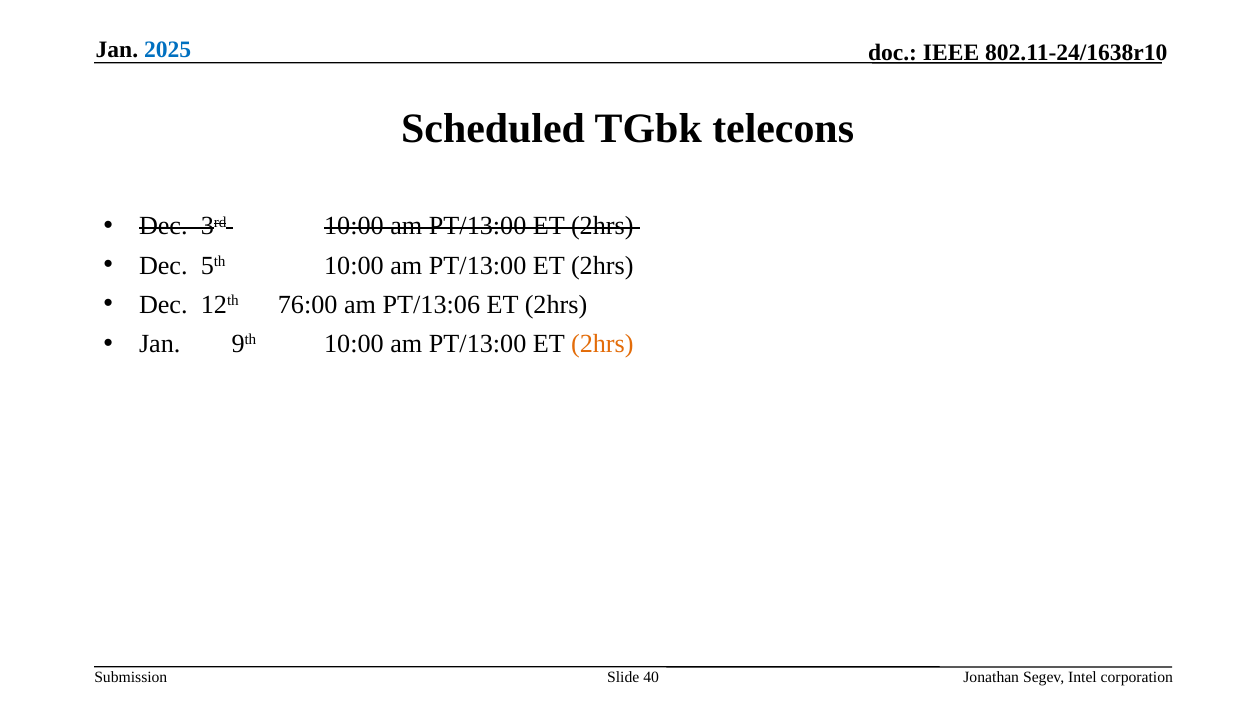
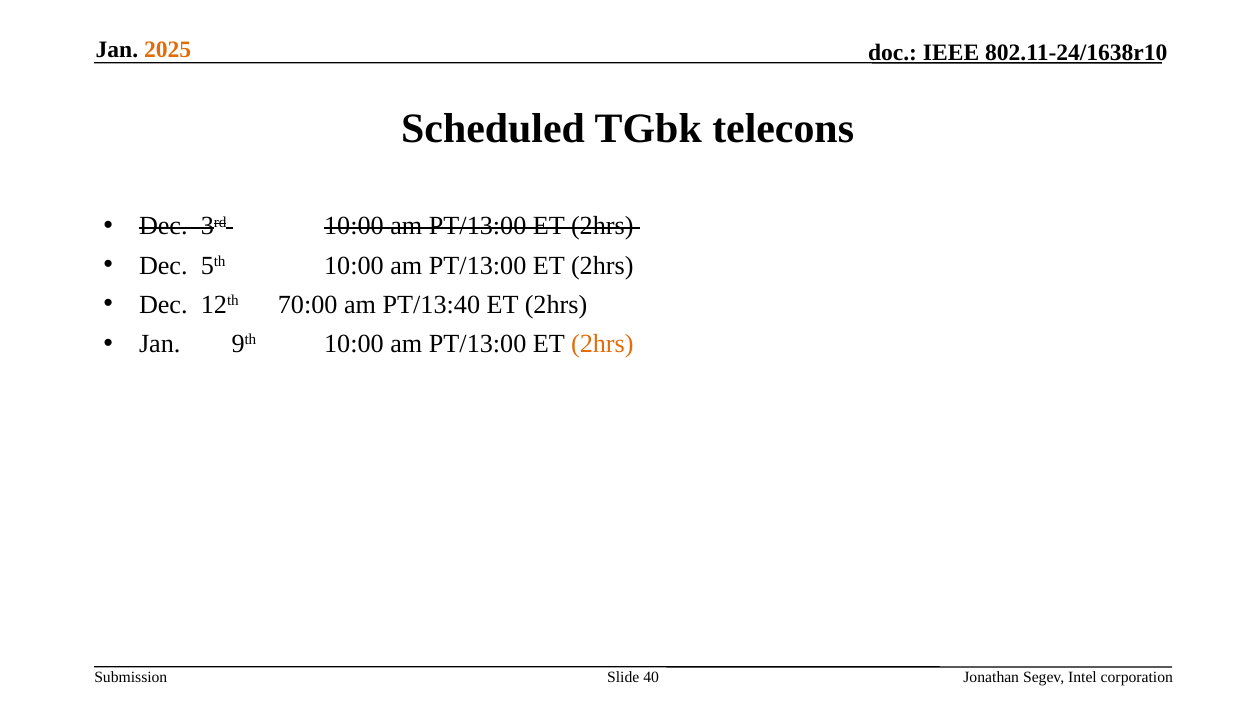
2025 colour: blue -> orange
76:00: 76:00 -> 70:00
PT/13:06: PT/13:06 -> PT/13:40
